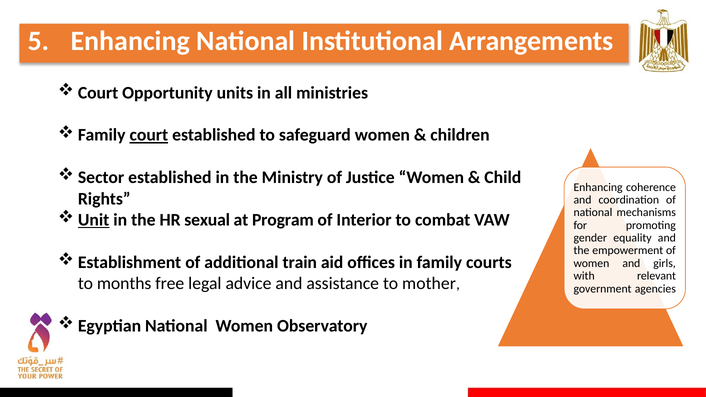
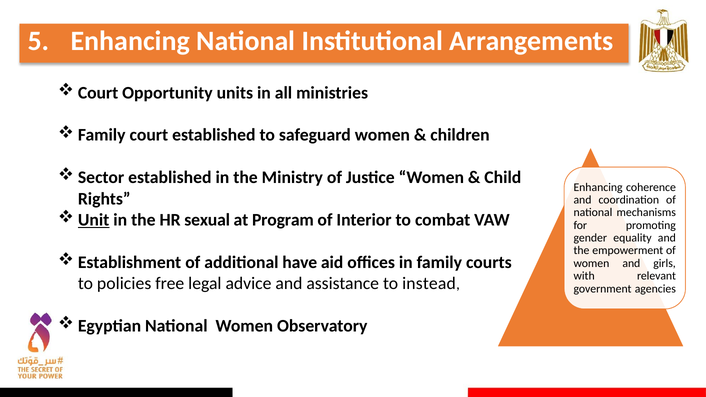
court at (149, 135) underline: present -> none
train: train -> have
months: months -> policies
mother: mother -> instead
